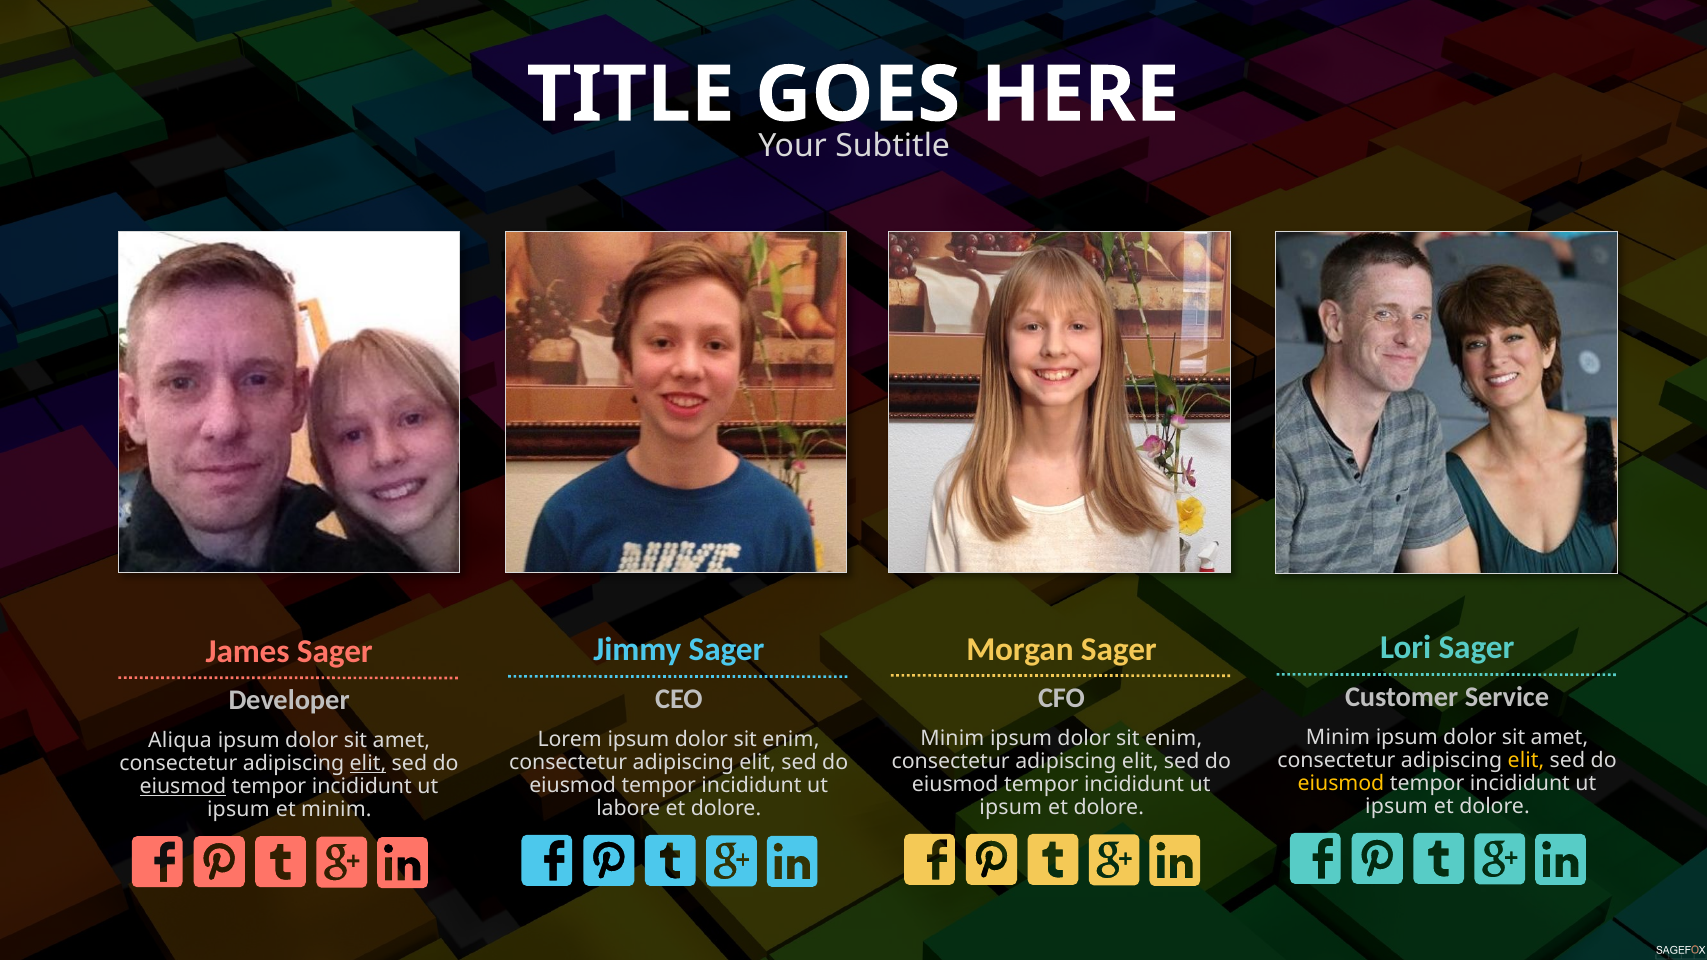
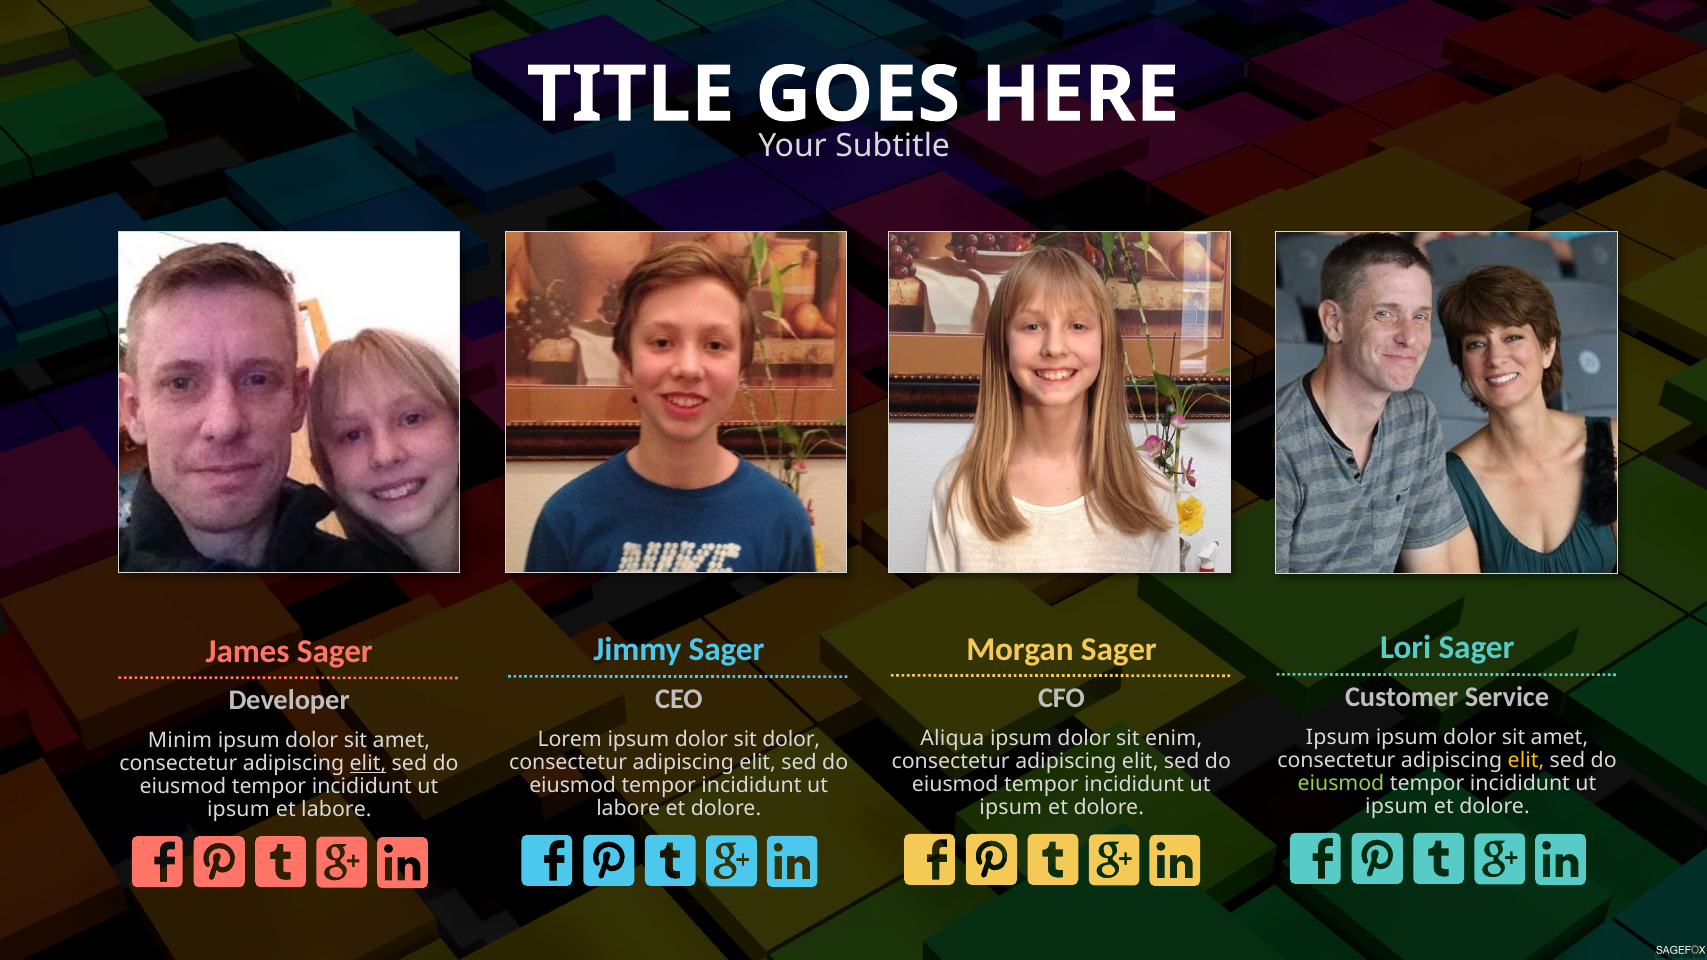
Minim at (1338, 737): Minim -> Ipsum
Minim at (952, 738): Minim -> Aliqua
enim at (791, 739): enim -> dolor
Aliqua: Aliqua -> Minim
eiusmod at (1341, 783) colour: yellow -> light green
eiusmod at (183, 787) underline: present -> none
et minim: minim -> labore
